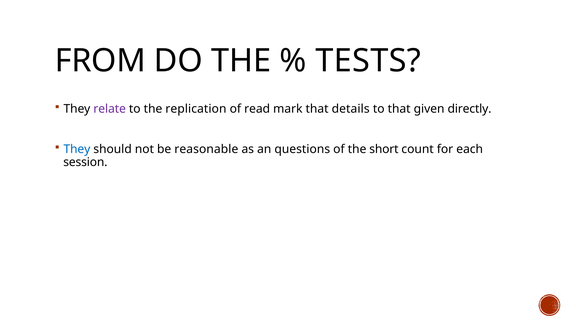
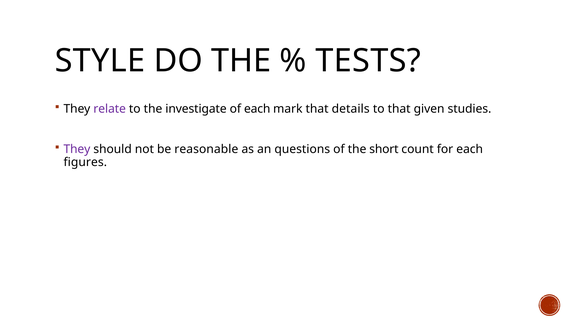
FROM: FROM -> STYLE
replication: replication -> investigate
of read: read -> each
directly: directly -> studies
They at (77, 149) colour: blue -> purple
session: session -> figures
